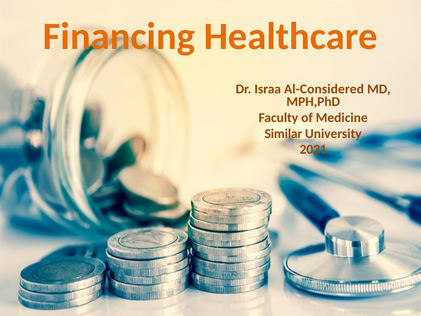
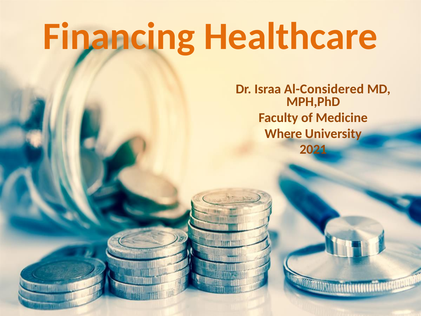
Similar: Similar -> Where
